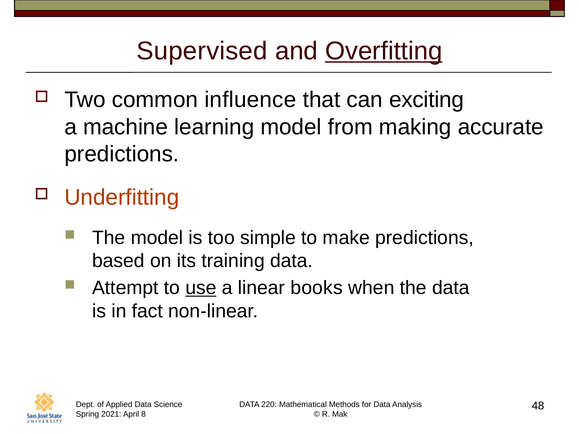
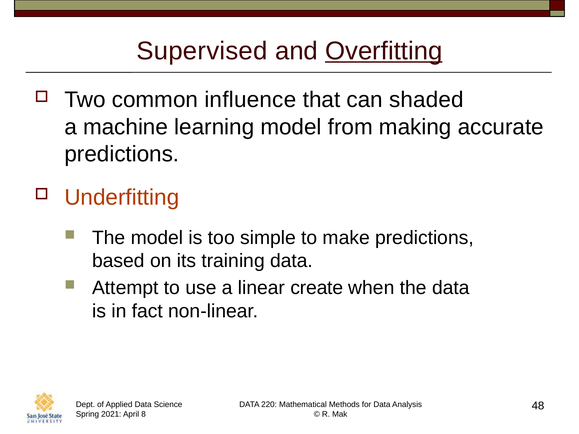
exciting: exciting -> shaded
use underline: present -> none
books: books -> create
